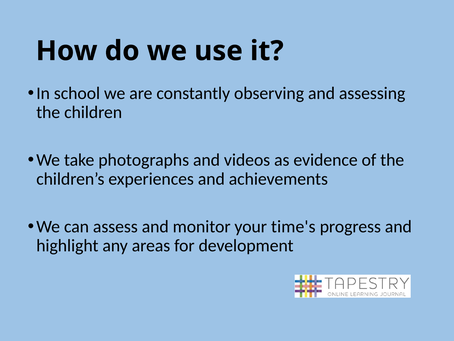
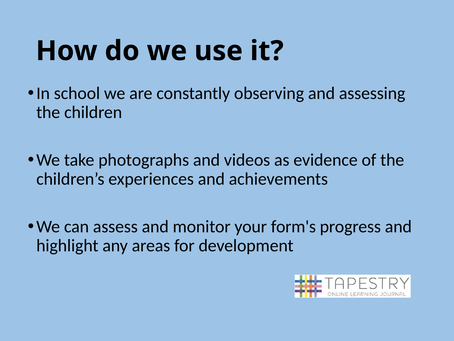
time's: time's -> form's
